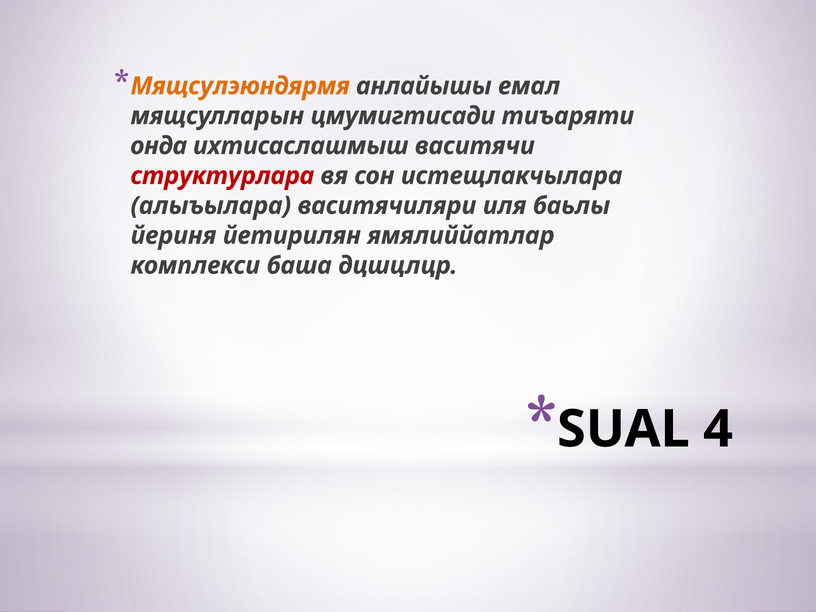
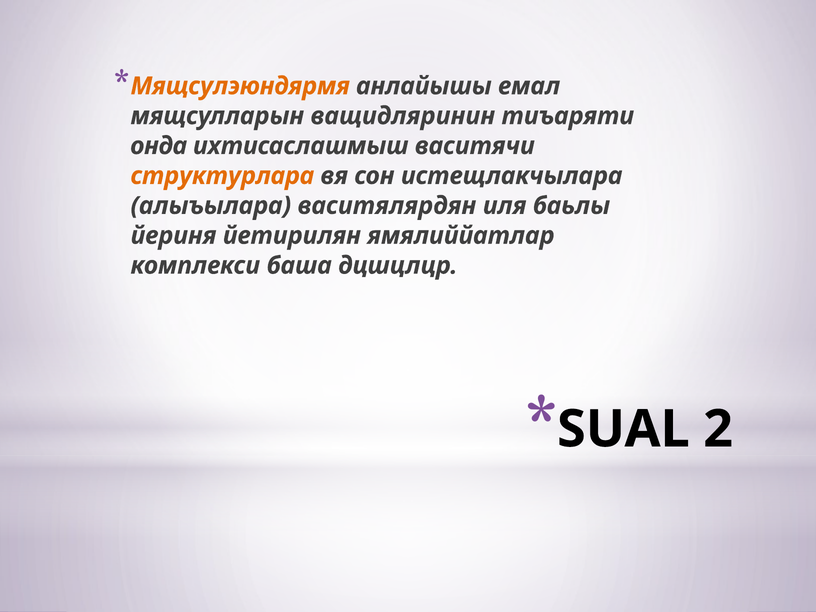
цмумигтисади: цмумигтисади -> ващидляринин
структурлара colour: red -> orange
васитячиляри: васитячиляри -> васитялярдян
4: 4 -> 2
